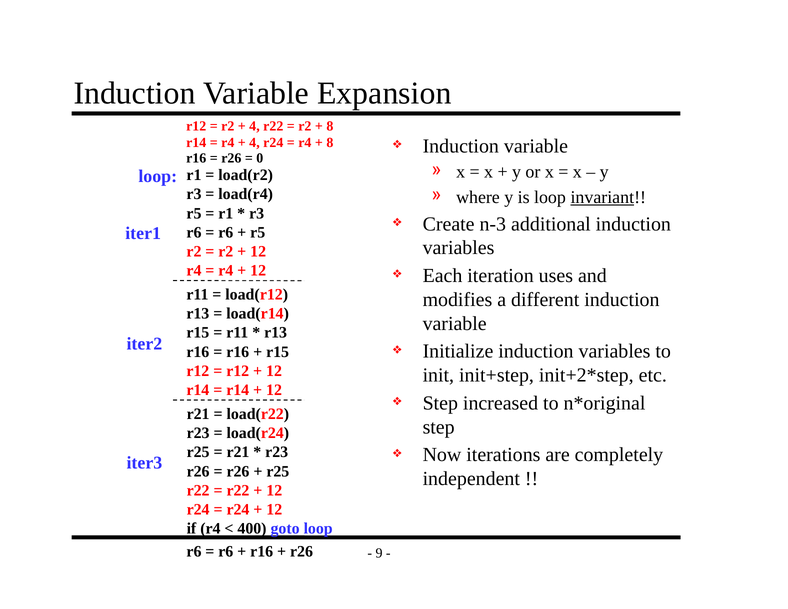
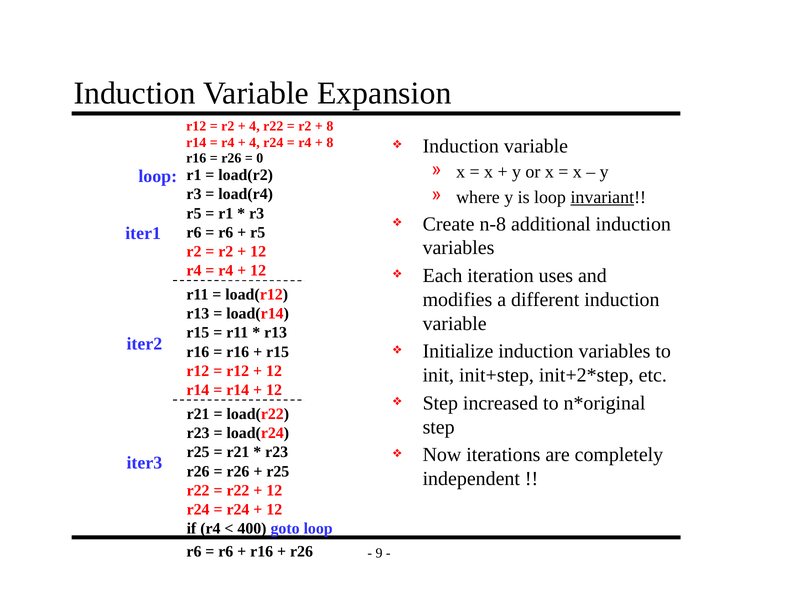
n-3: n-3 -> n-8
